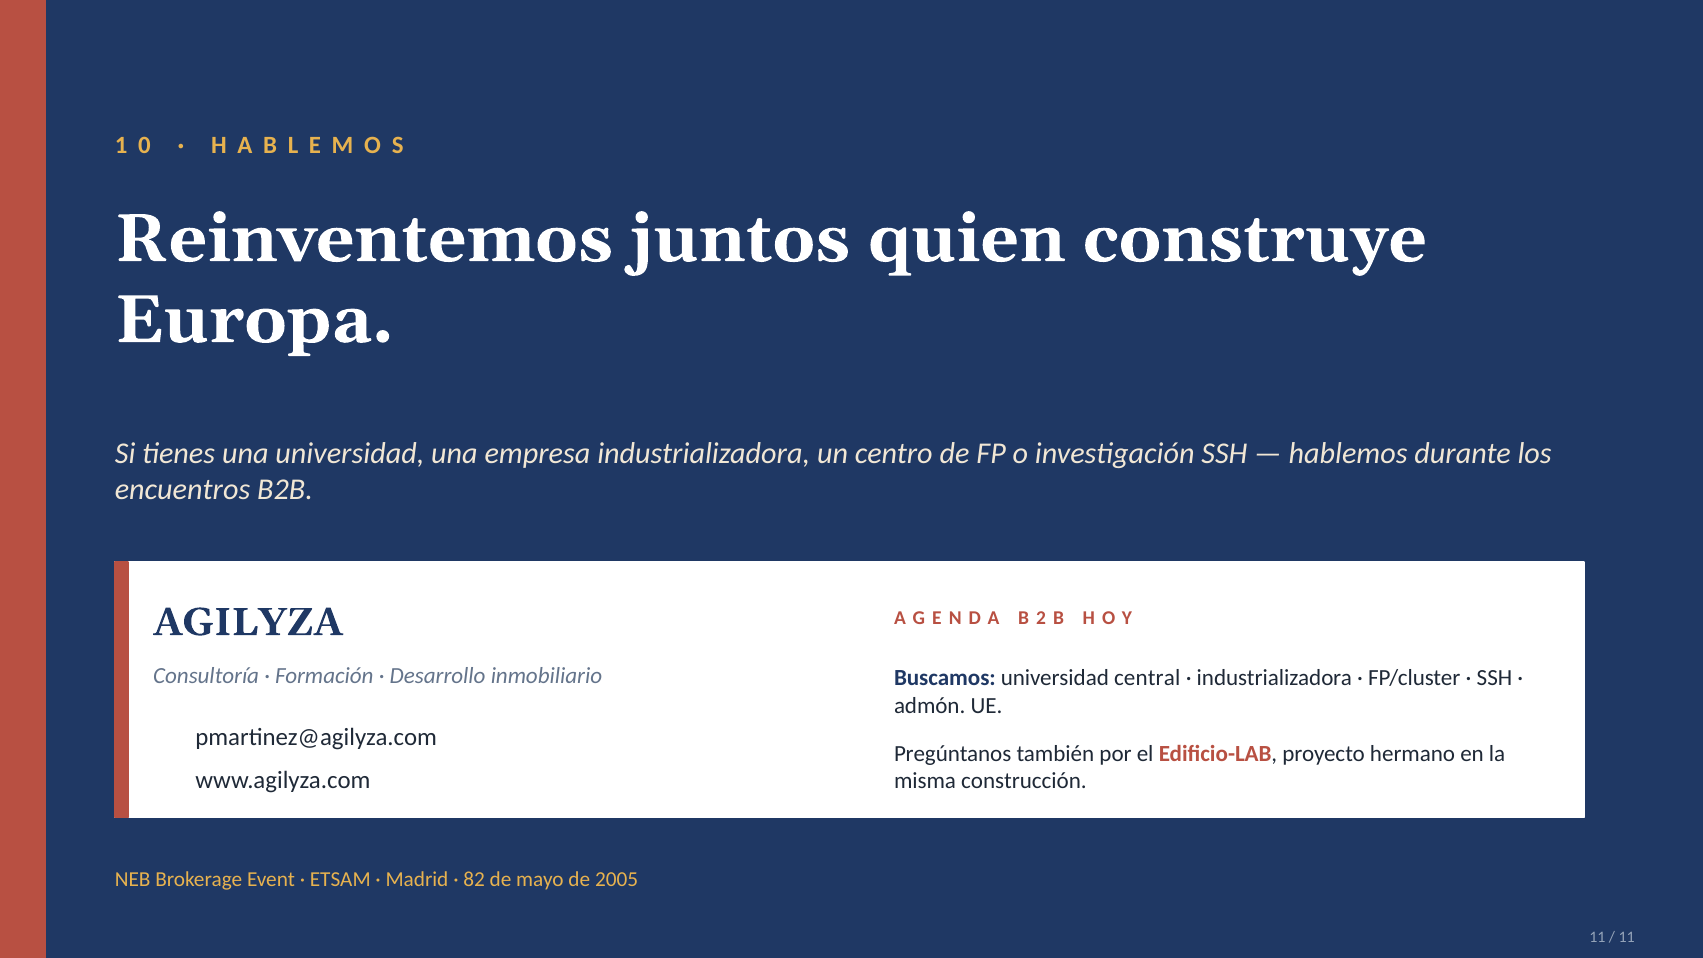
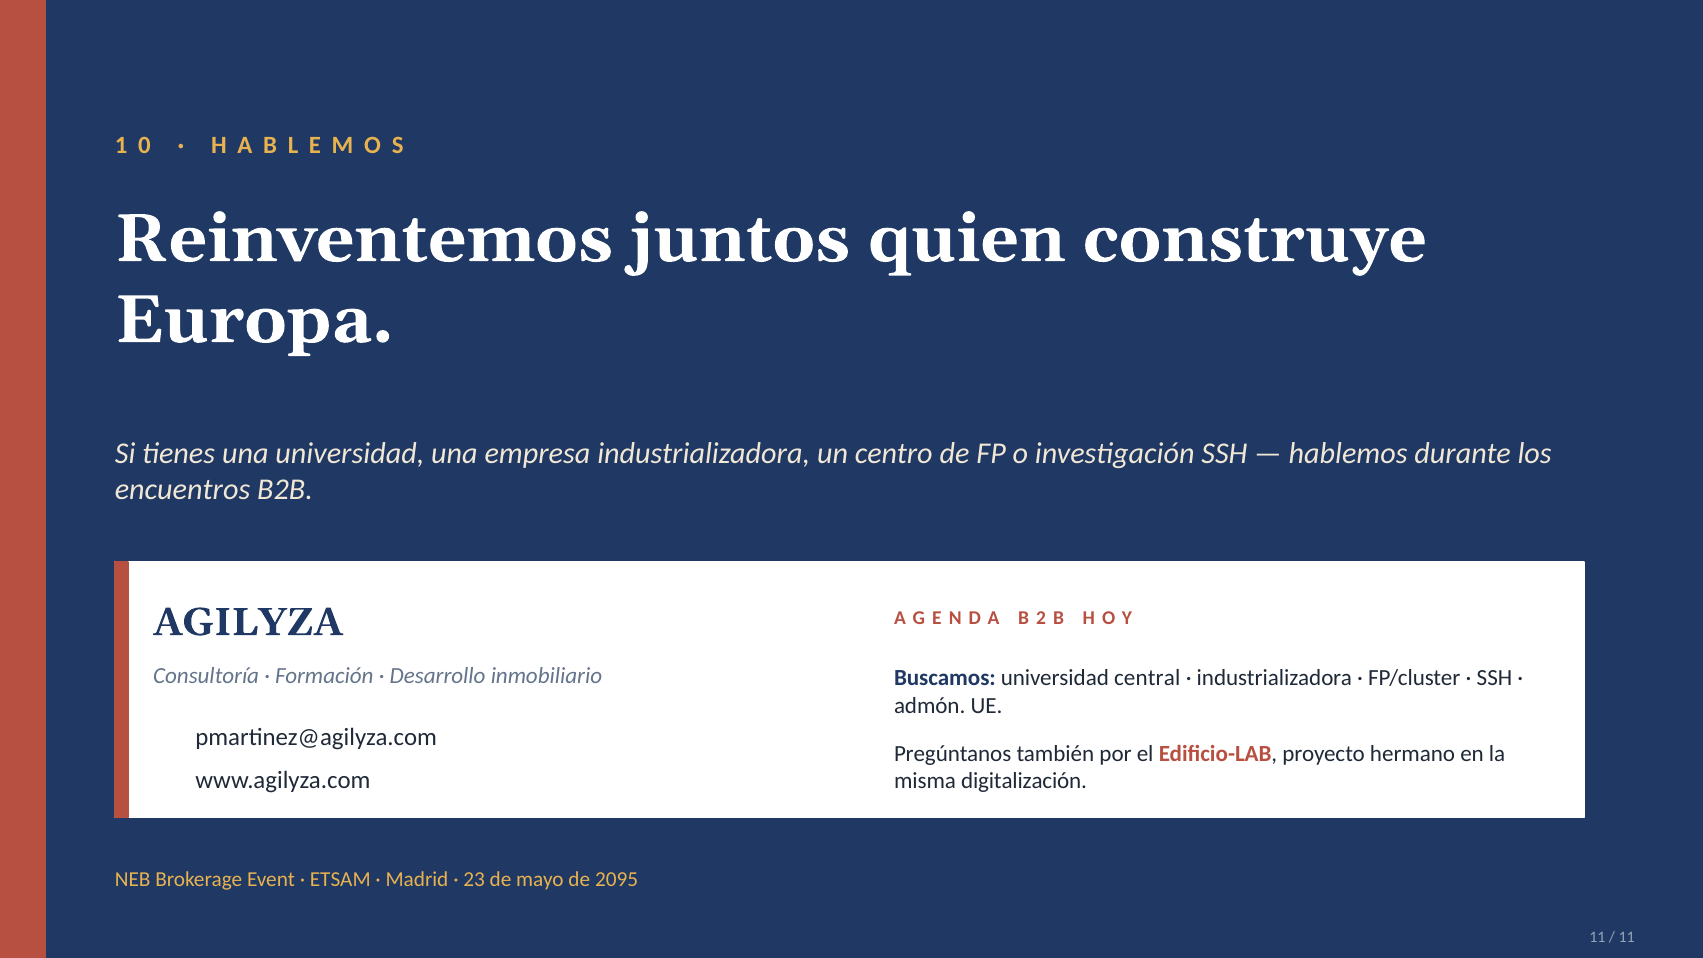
construcción: construcción -> digitalización
82: 82 -> 23
2005: 2005 -> 2095
